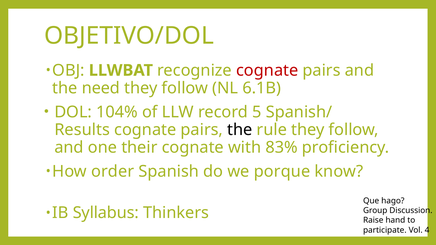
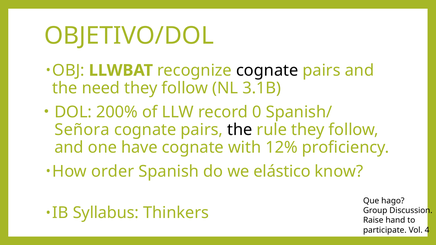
cognate at (267, 70) colour: red -> black
6.1B: 6.1B -> 3.1B
104%: 104% -> 200%
5: 5 -> 0
Results: Results -> Señora
their: their -> have
83%: 83% -> 12%
porque: porque -> elástico
